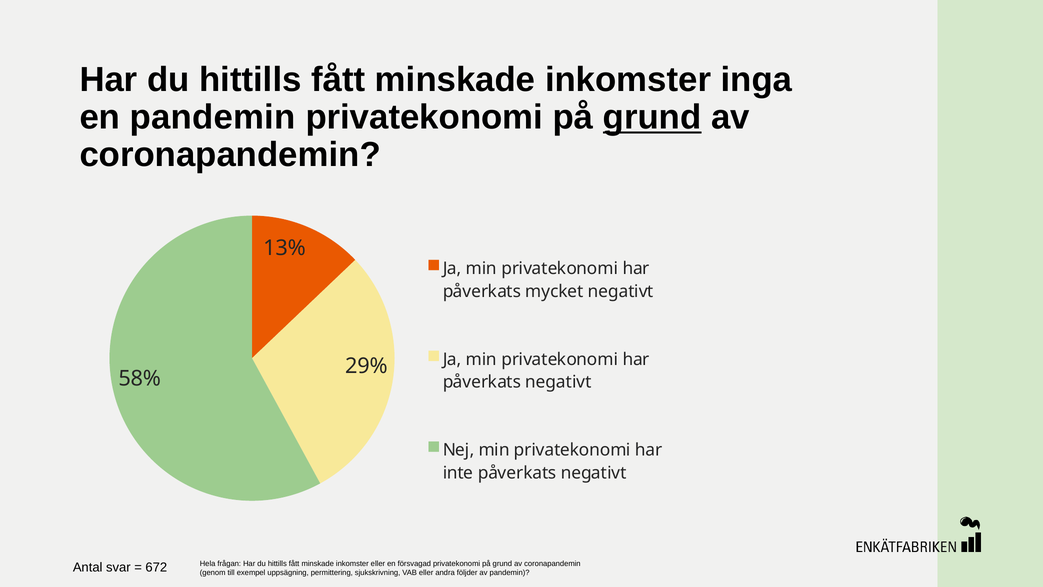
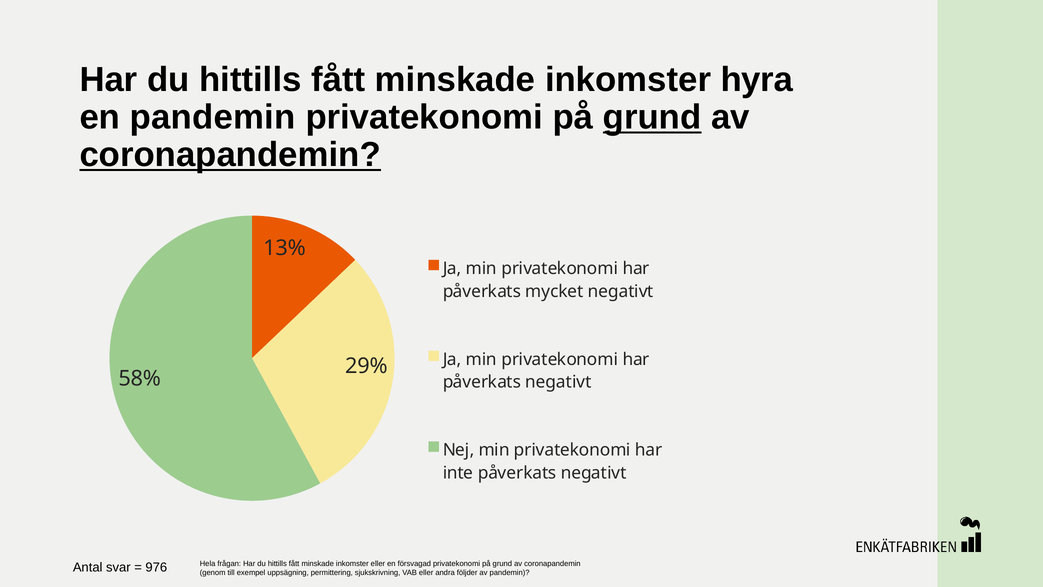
inga: inga -> hyra
coronapandemin at (230, 155) underline: none -> present
672: 672 -> 976
